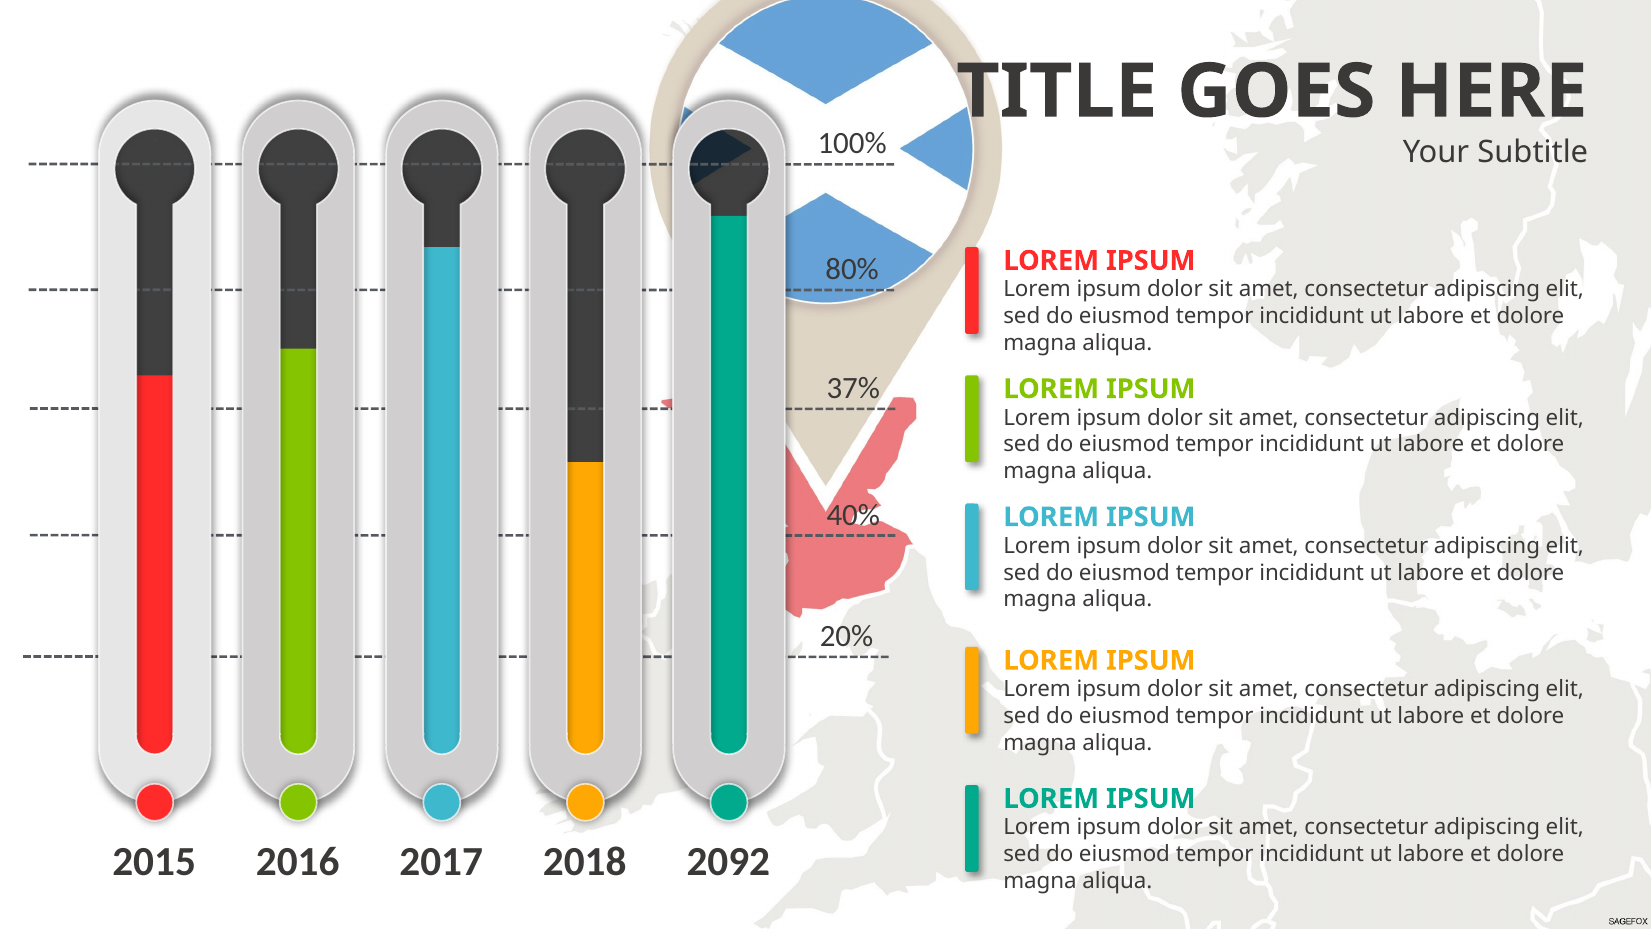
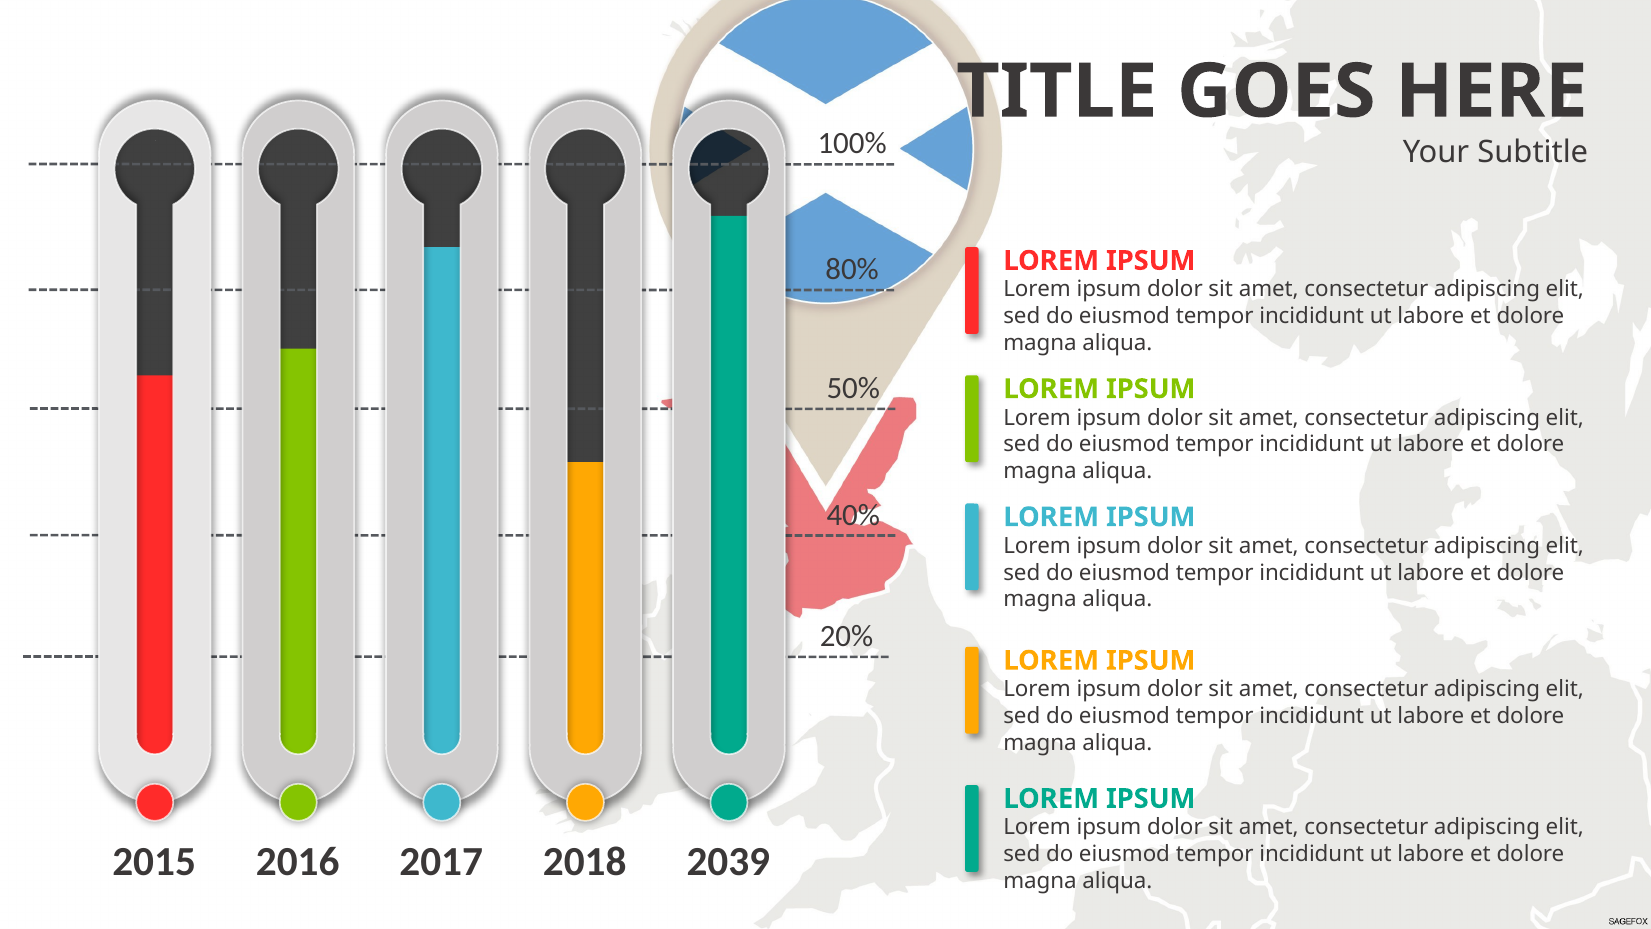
37%: 37% -> 50%
2092: 2092 -> 2039
